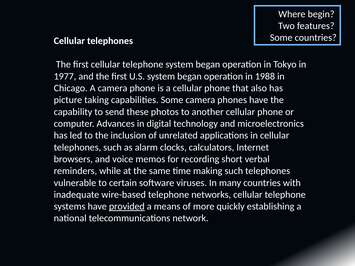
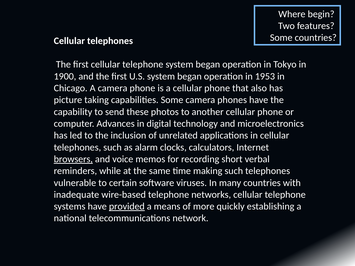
1977: 1977 -> 1900
1988: 1988 -> 1953
browsers underline: none -> present
